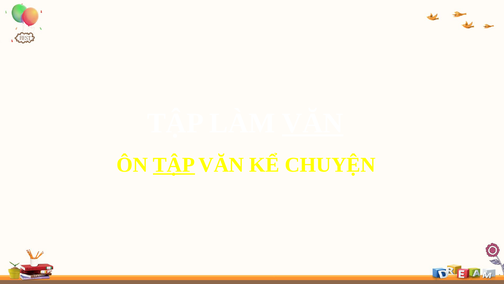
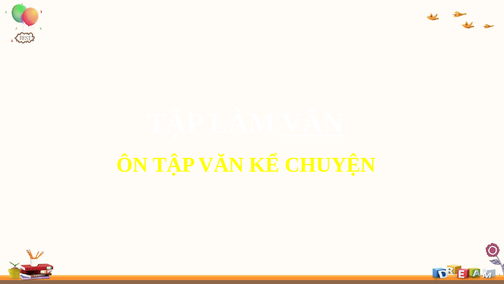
TẬP at (174, 165) underline: present -> none
